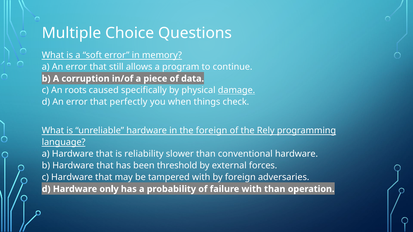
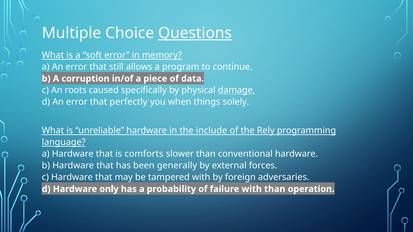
Questions underline: none -> present
check: check -> solely
the foreign: foreign -> include
reliability: reliability -> comforts
threshold: threshold -> generally
